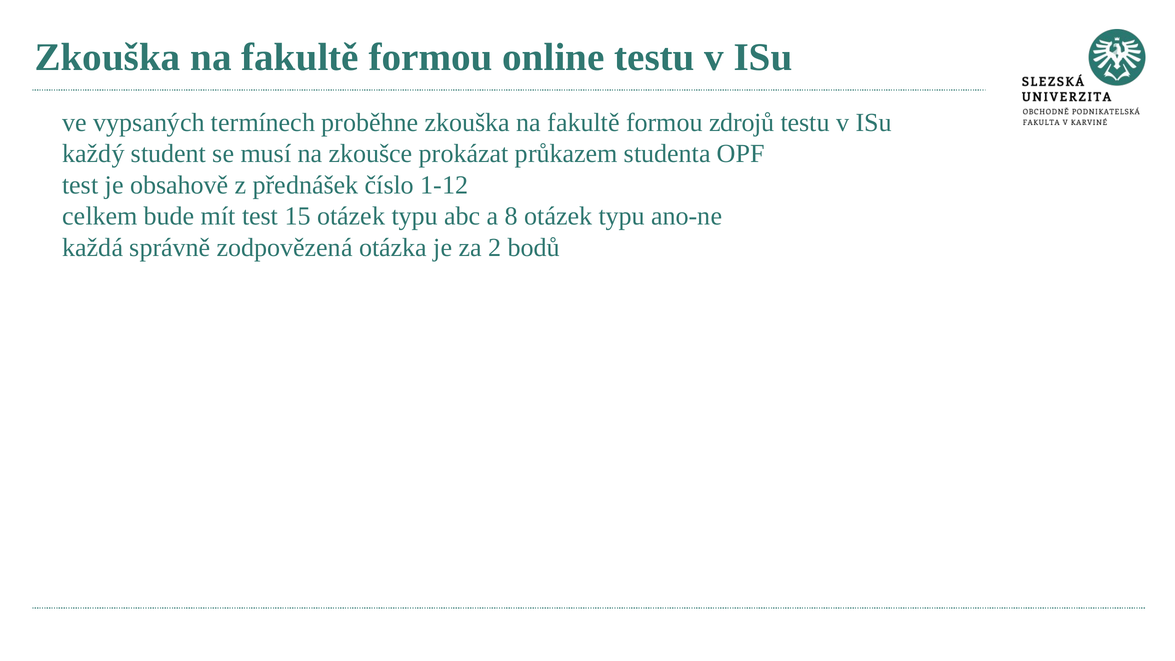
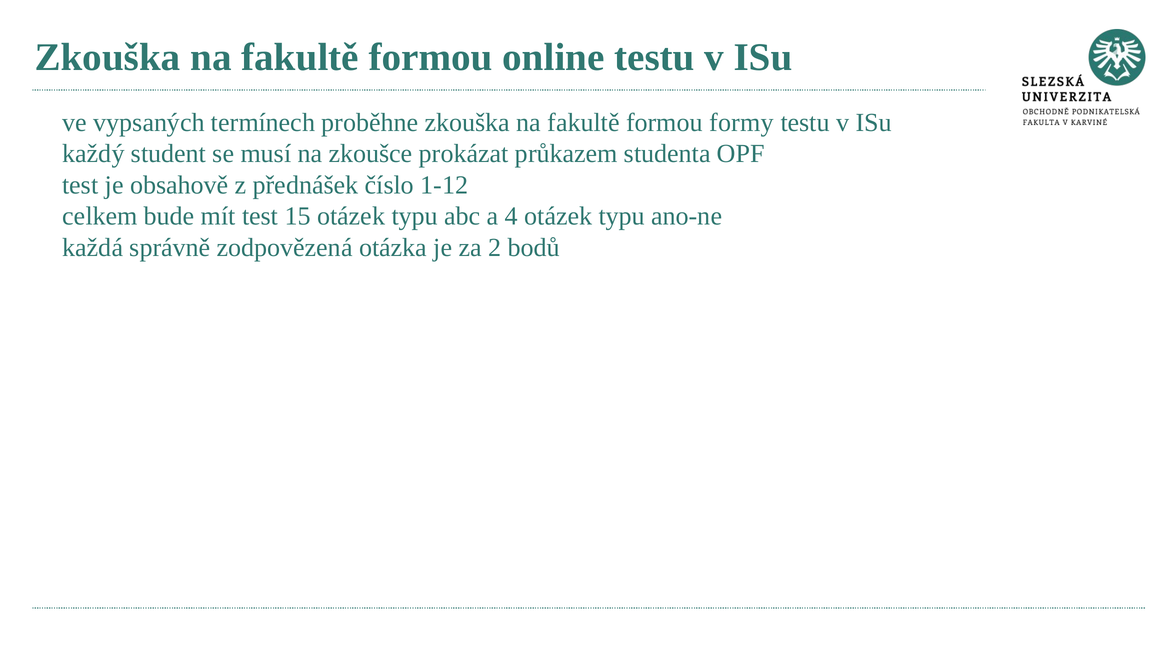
zdrojů: zdrojů -> formy
8: 8 -> 4
